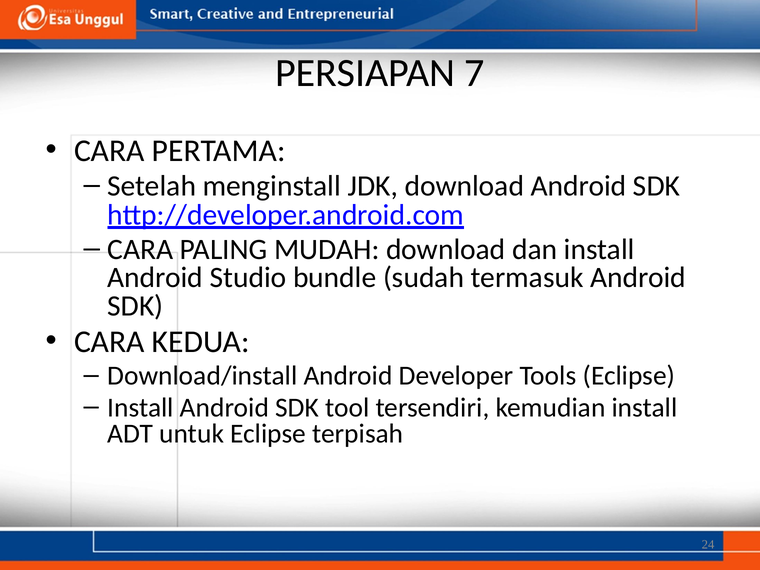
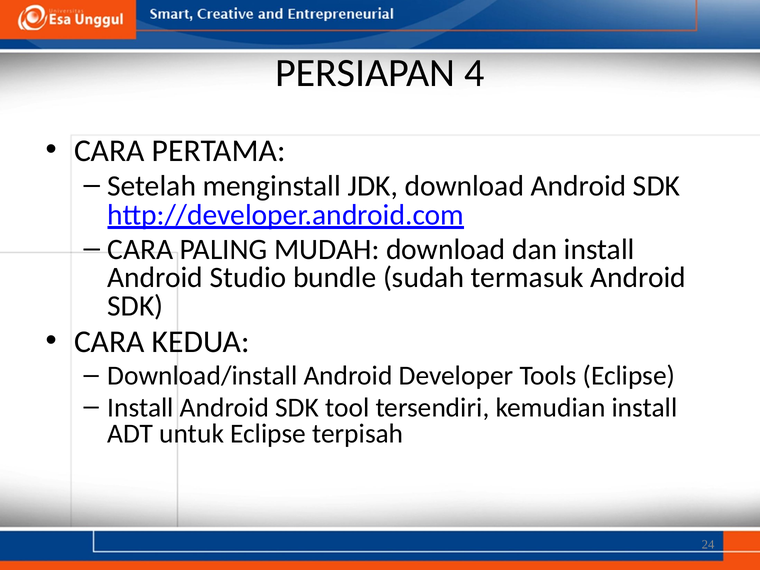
7: 7 -> 4
